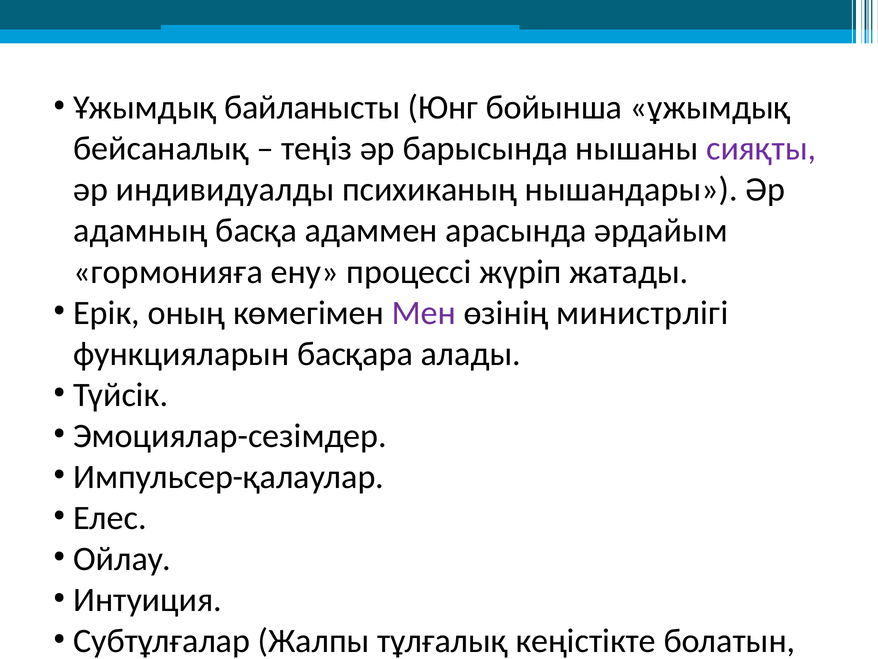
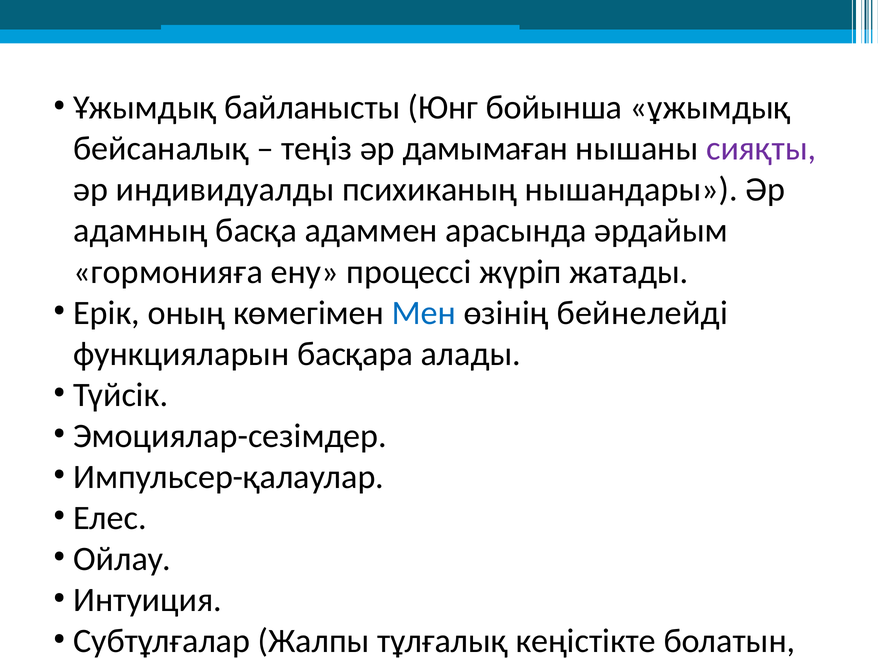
барысында: барысында -> дамымаған
Мен colour: purple -> blue
министрлігі: министрлігі -> бейнелейді
